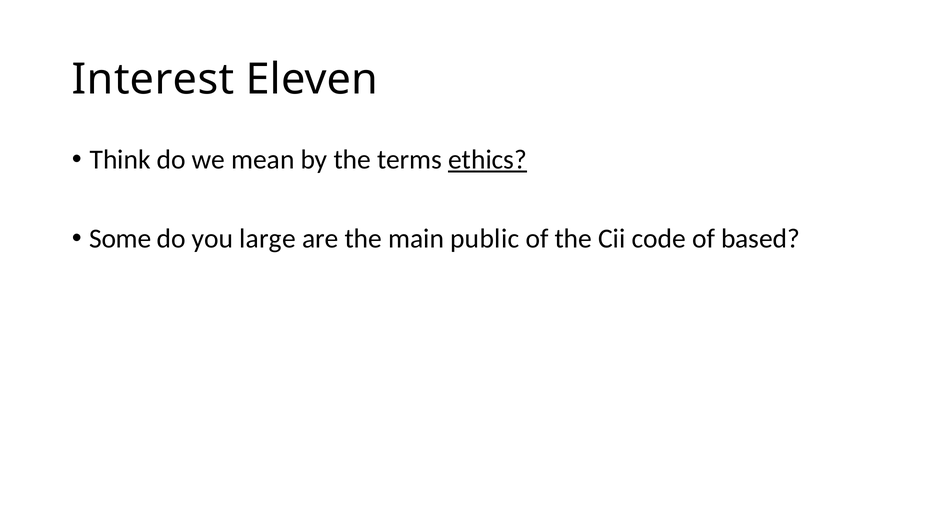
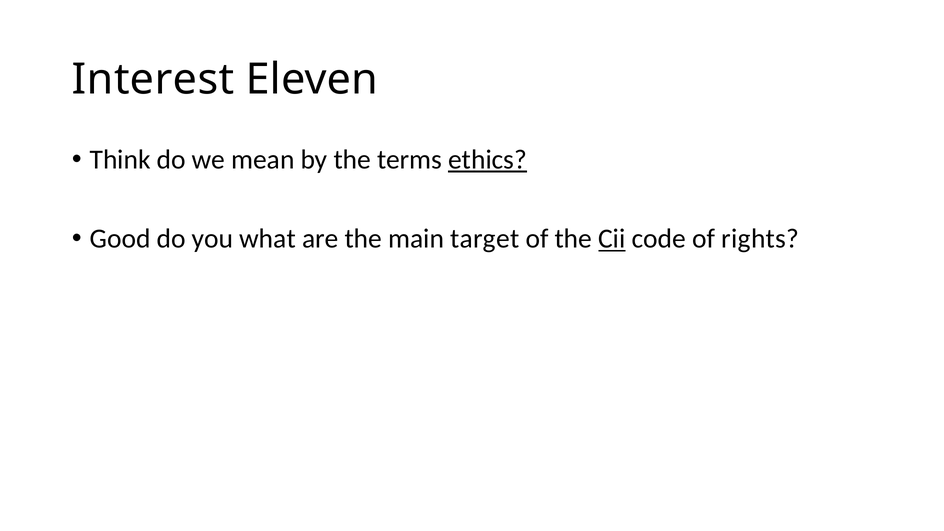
Some: Some -> Good
large: large -> what
public: public -> target
Cii underline: none -> present
based: based -> rights
